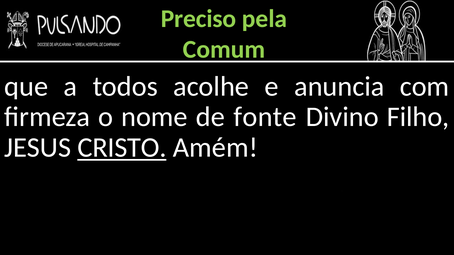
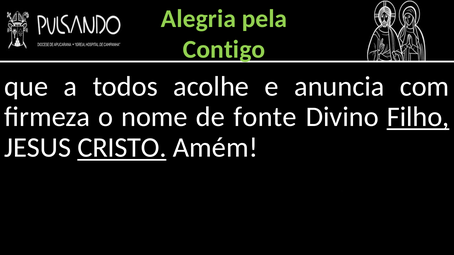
Preciso: Preciso -> Alegria
Comum: Comum -> Contigo
Filho underline: none -> present
